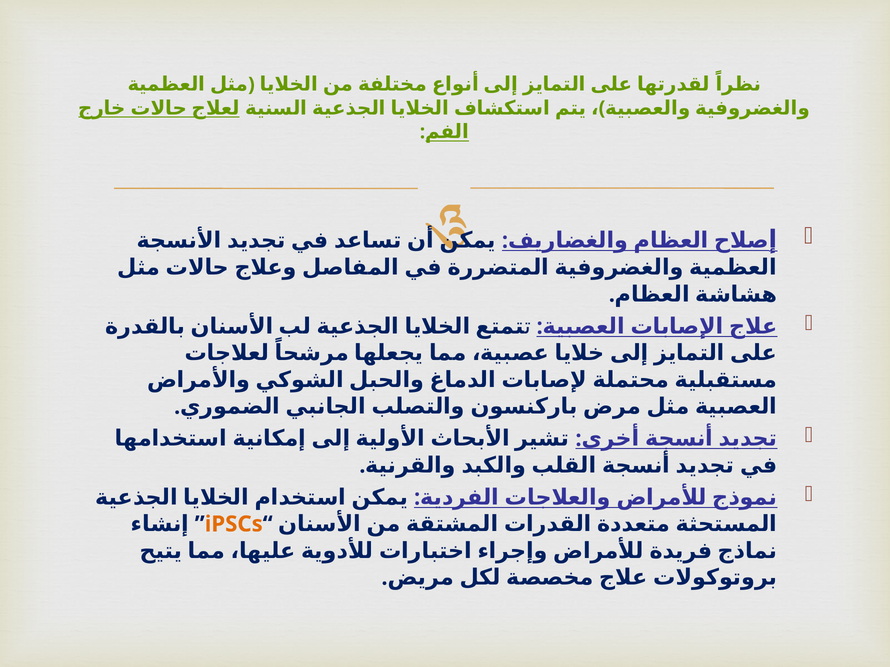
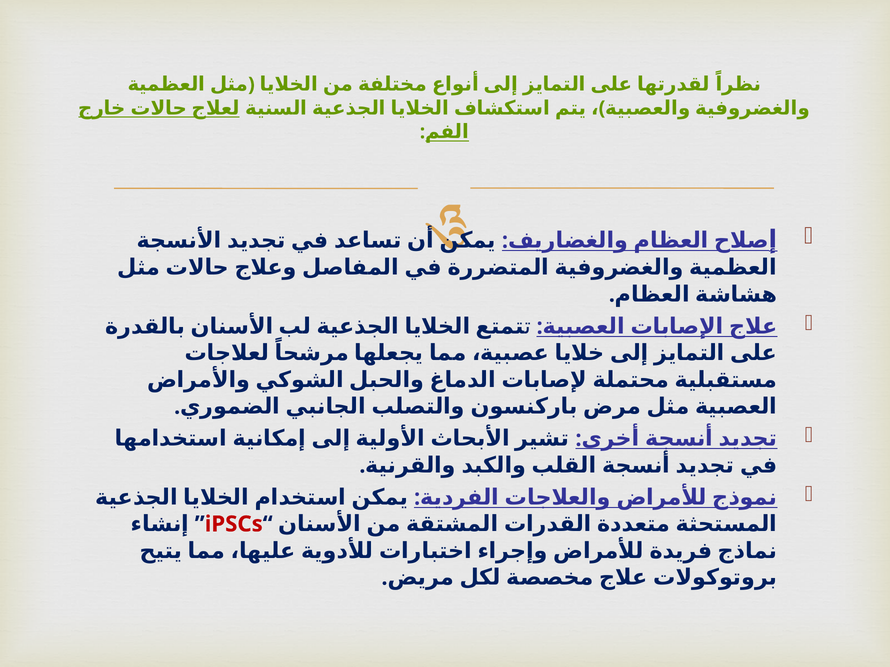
iPSCs colour: orange -> red
